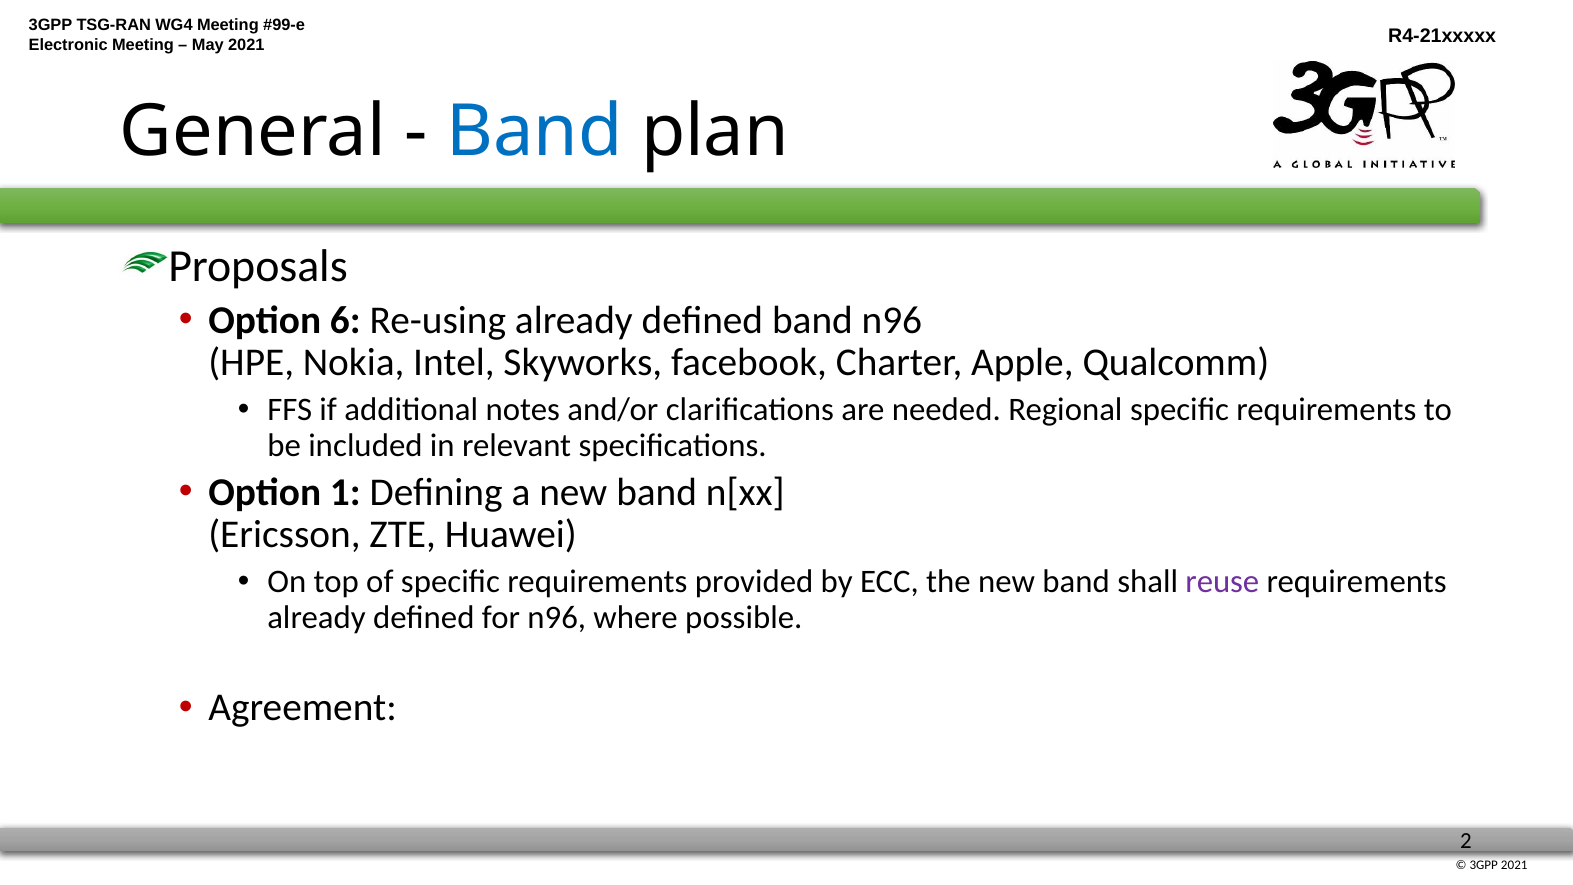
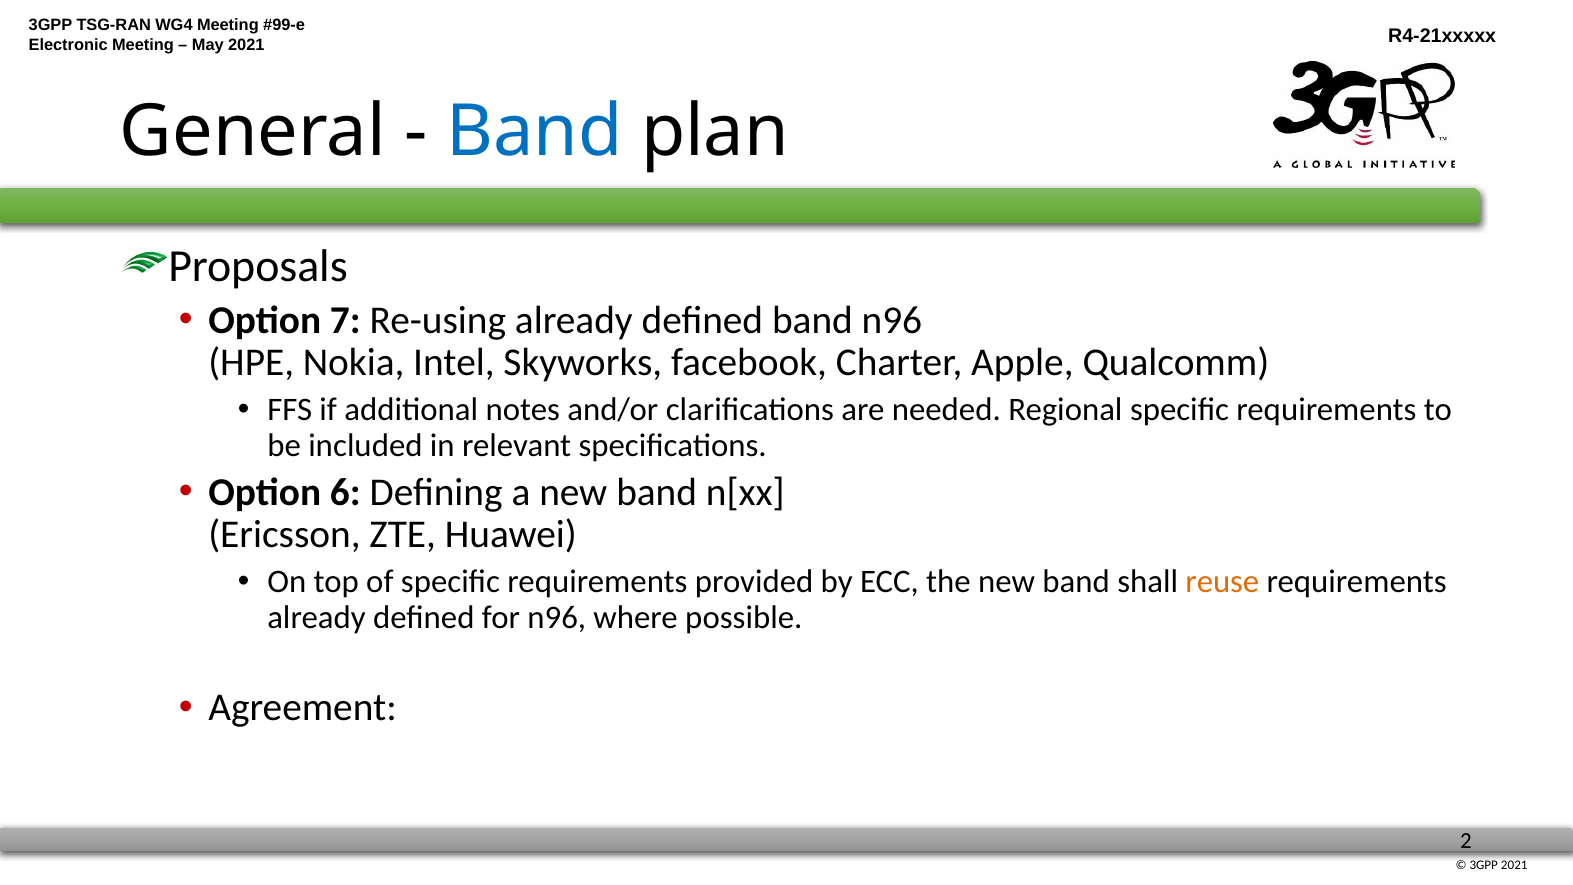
6: 6 -> 7
1: 1 -> 6
reuse colour: purple -> orange
